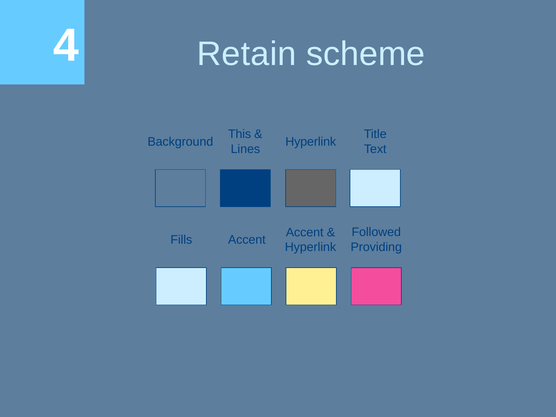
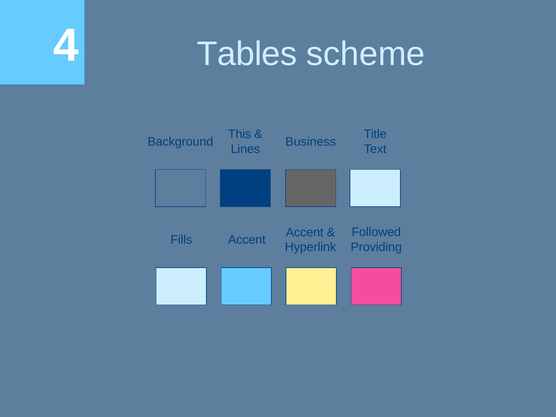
Retain: Retain -> Tables
Hyperlink at (311, 142): Hyperlink -> Business
